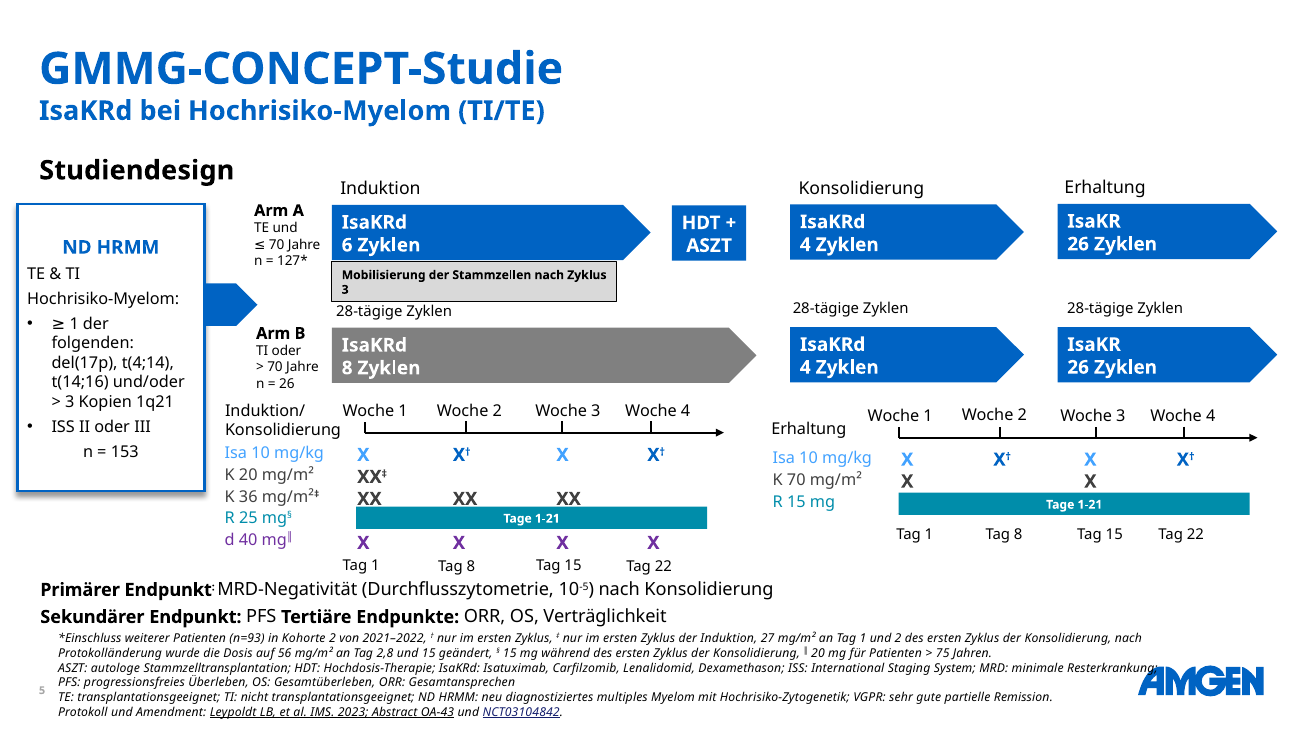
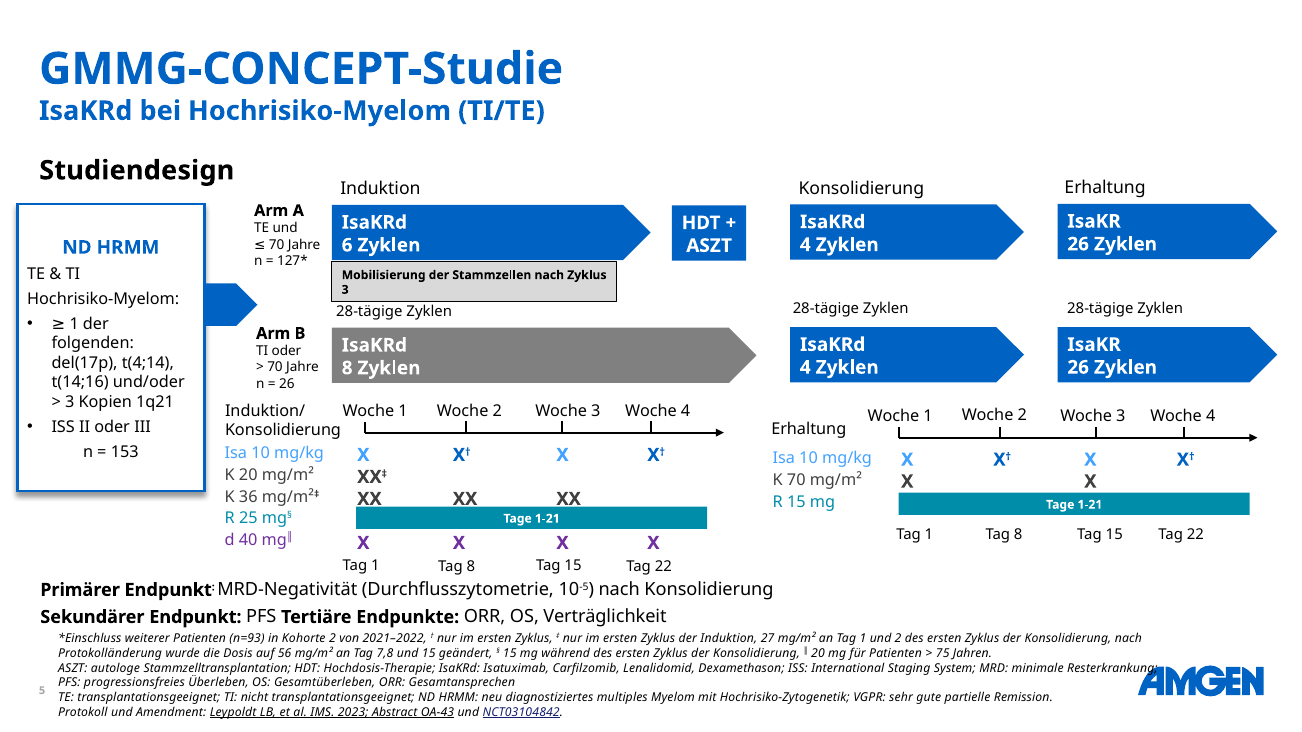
2,8: 2,8 -> 7,8
